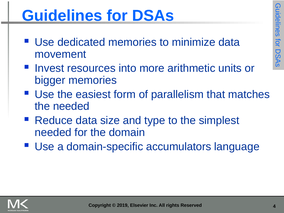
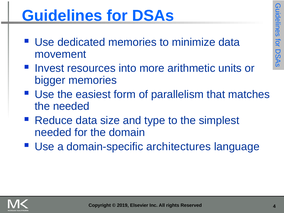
accumulators: accumulators -> architectures
